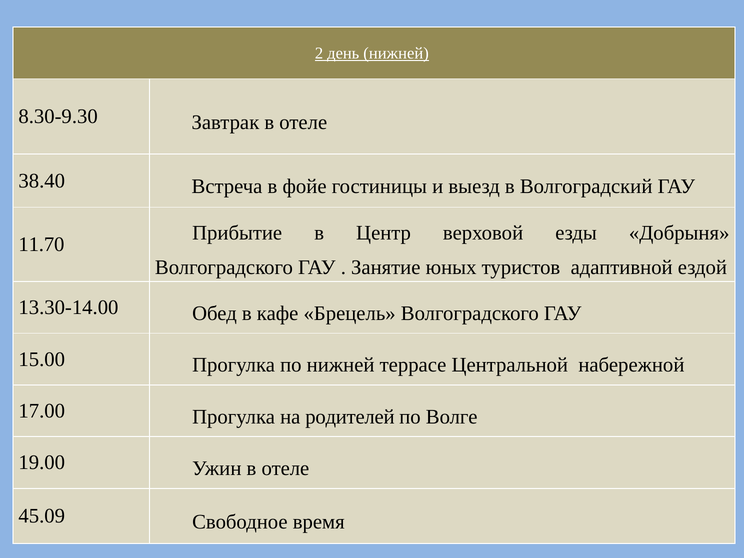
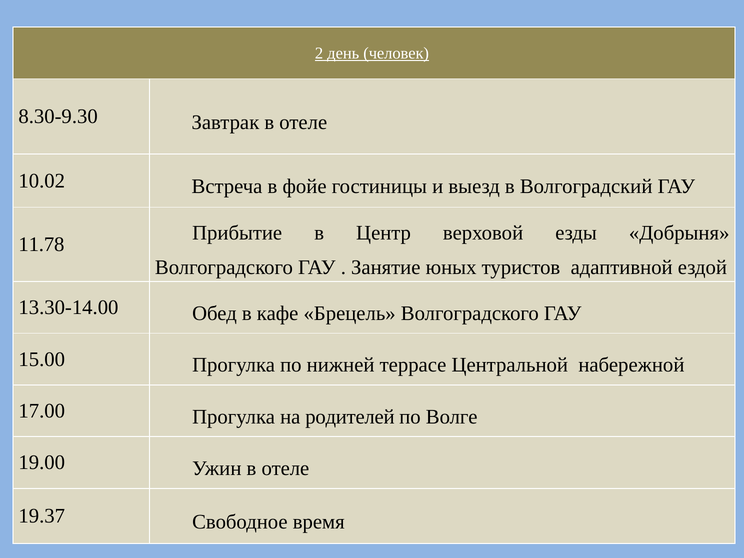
день нижней: нижней -> человек
38.40: 38.40 -> 10.02
11.70: 11.70 -> 11.78
45.09: 45.09 -> 19.37
